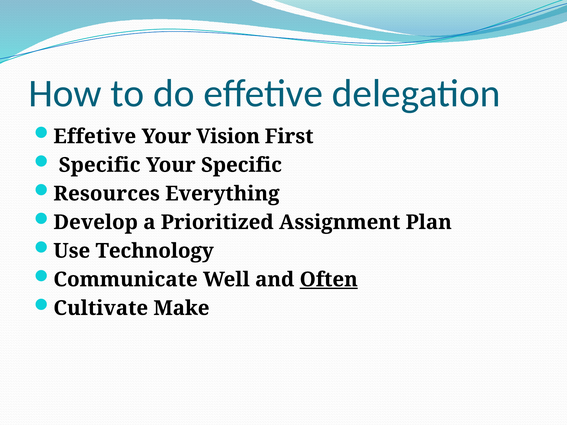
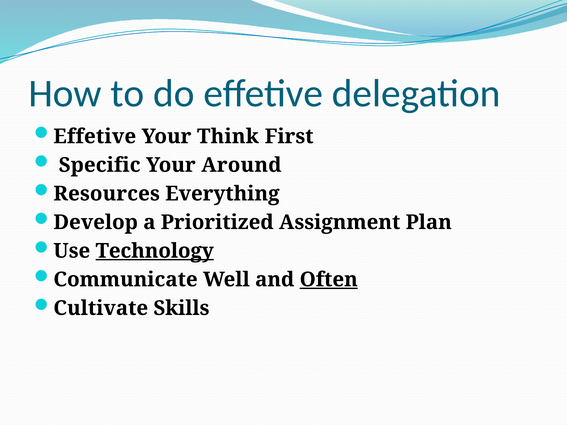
Vision: Vision -> Think
Your Specific: Specific -> Around
Technology underline: none -> present
Make: Make -> Skills
